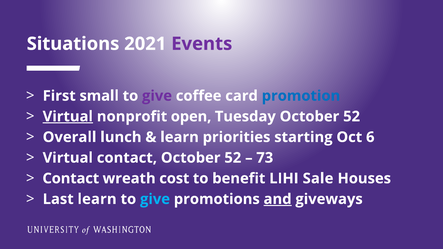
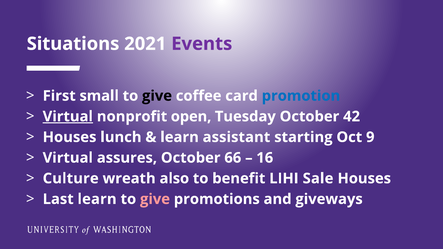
give at (157, 96) colour: purple -> black
Tuesday October 52: 52 -> 42
Overall at (70, 137): Overall -> Houses
priorities: priorities -> assistant
6: 6 -> 9
Virtual contact: contact -> assures
52 at (233, 158): 52 -> 66
73: 73 -> 16
Contact at (71, 179): Contact -> Culture
cost: cost -> also
give at (155, 199) colour: light blue -> pink
and underline: present -> none
